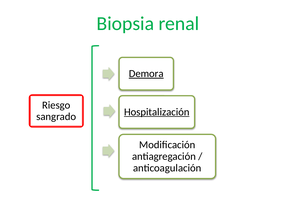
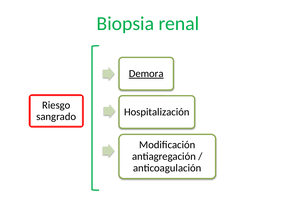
Hospitalización underline: present -> none
